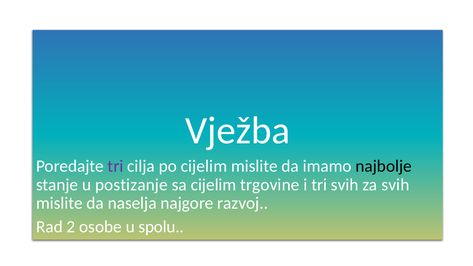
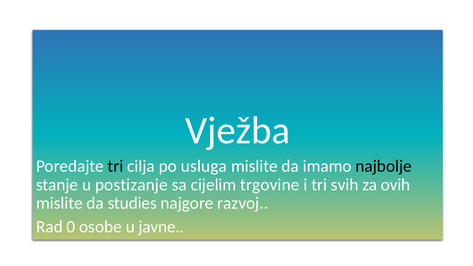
tri at (115, 166) colour: purple -> black
po cijelim: cijelim -> usluga
za svih: svih -> ovih
naselja: naselja -> studies
2: 2 -> 0
spolu: spolu -> javne
